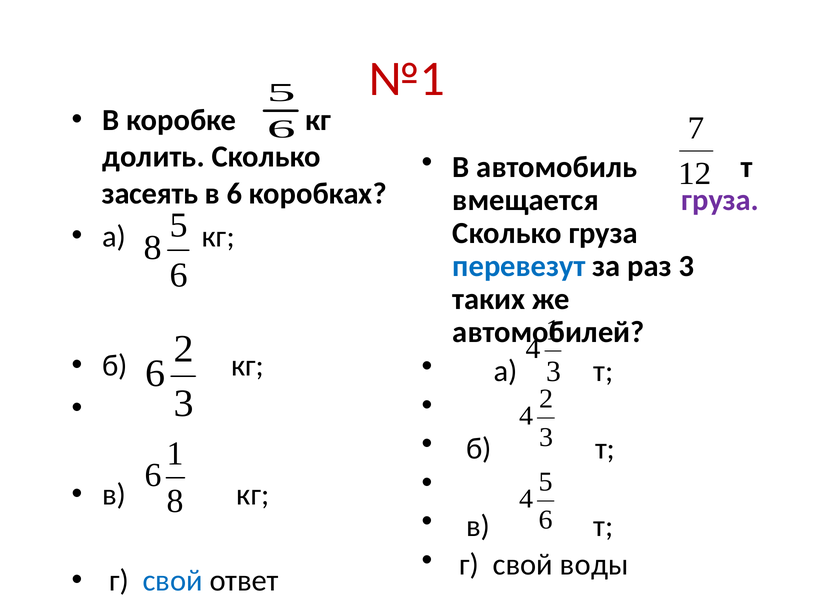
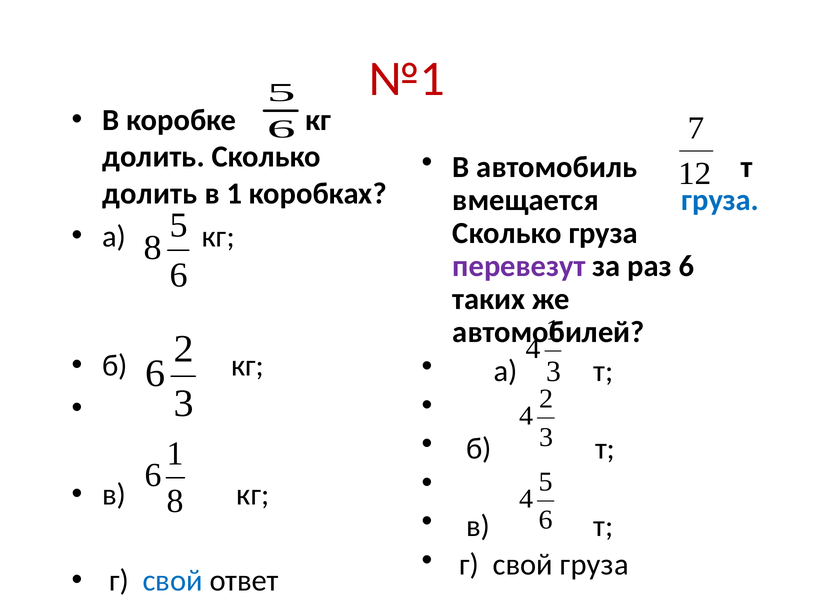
засеять at (150, 193): засеять -> долить
в 6: 6 -> 1
груза at (720, 200) colour: purple -> blue
перевезут colour: blue -> purple
раз 3: 3 -> 6
свой воды: воды -> груза
